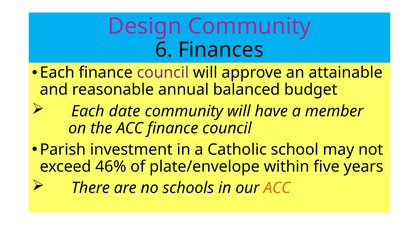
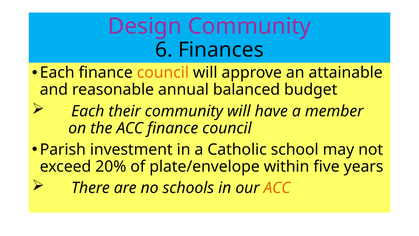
council at (163, 73) colour: purple -> orange
date: date -> their
46%: 46% -> 20%
